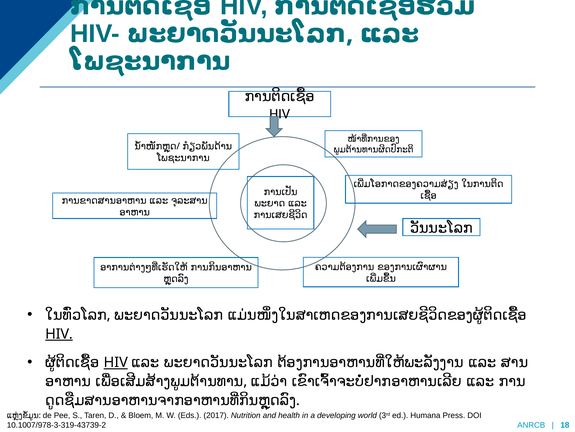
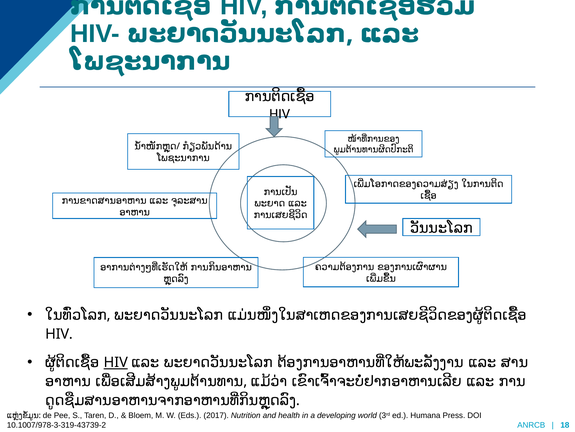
HIV at (59, 333) underline: present -> none
